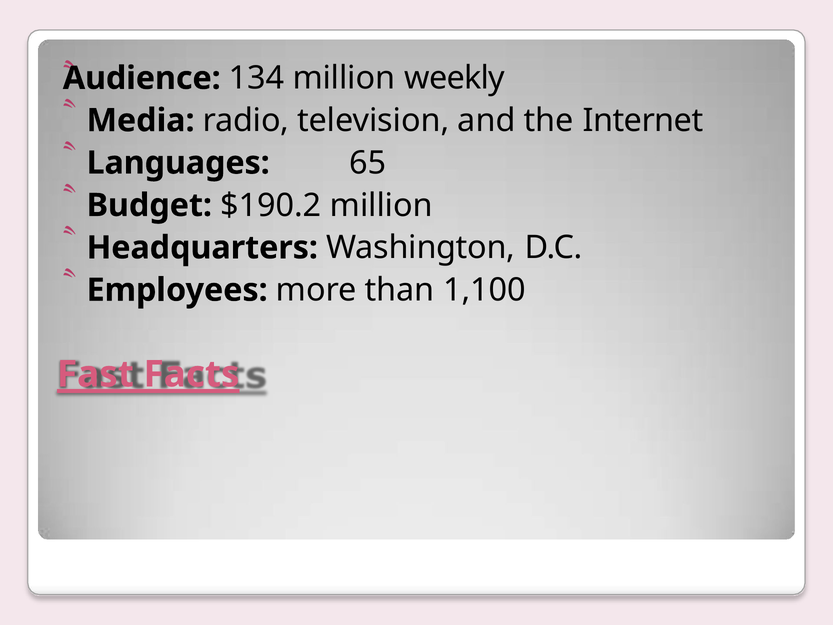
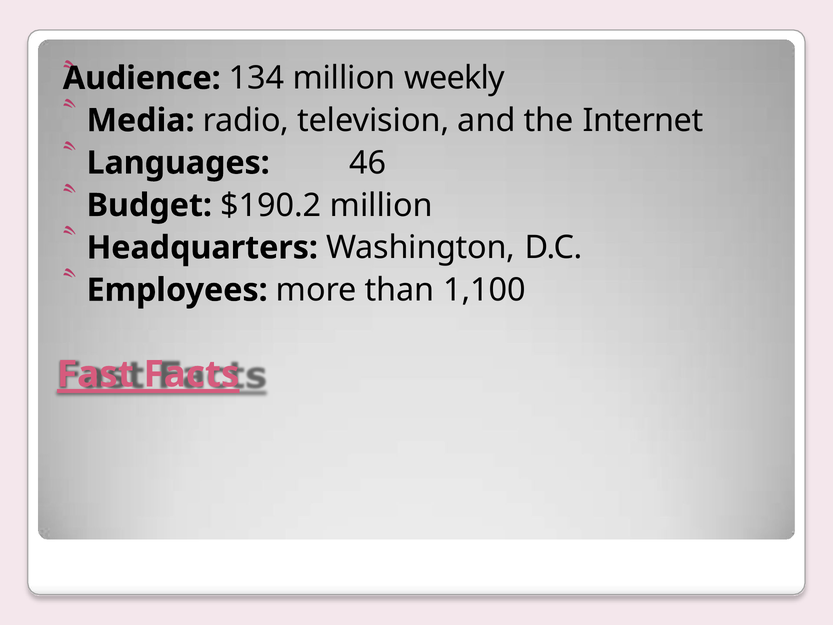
65: 65 -> 46
